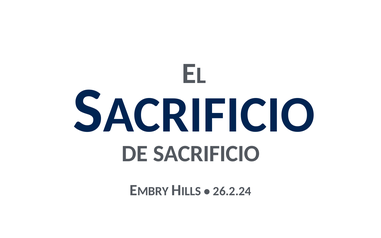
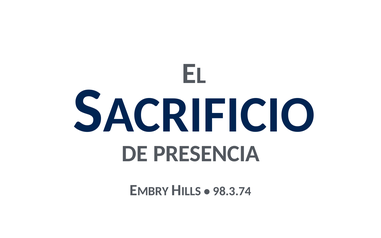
SACRIFICIO: SACRIFICIO -> PRESENCIA
26.2.24: 26.2.24 -> 98.3.74
